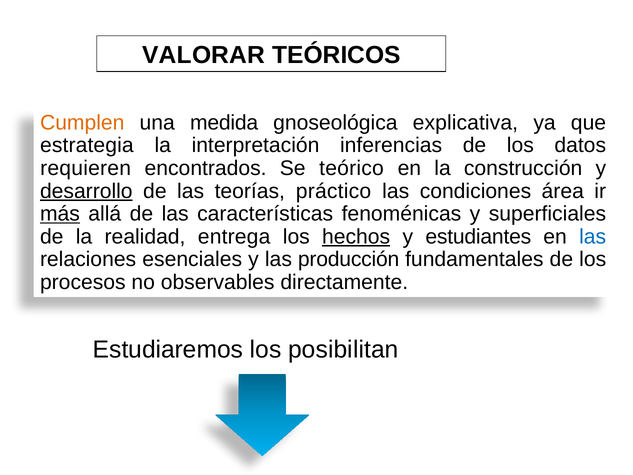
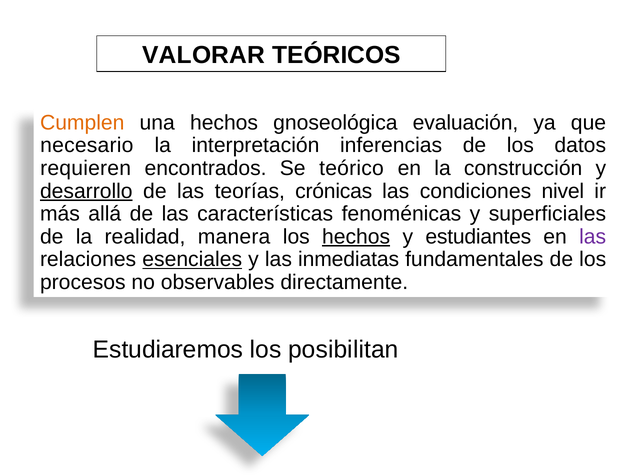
una medida: medida -> hechos
explicativa: explicativa -> evaluación
estrategia: estrategia -> necesario
práctico: práctico -> crónicas
área: área -> nivel
más underline: present -> none
entrega: entrega -> manera
las at (593, 237) colour: blue -> purple
esenciales underline: none -> present
producción: producción -> inmediatas
